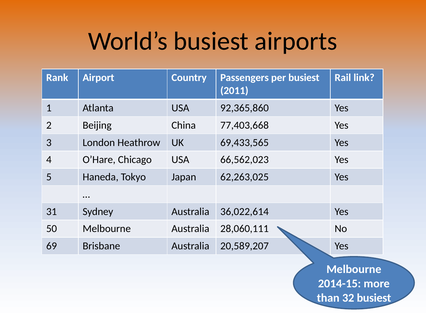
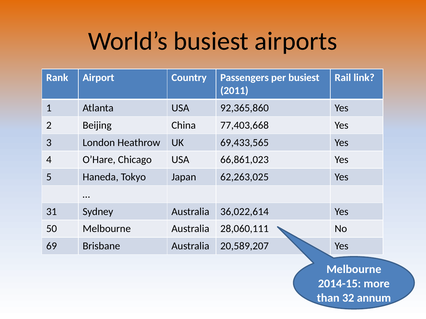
66,562,023: 66,562,023 -> 66,861,023
32 busiest: busiest -> annum
